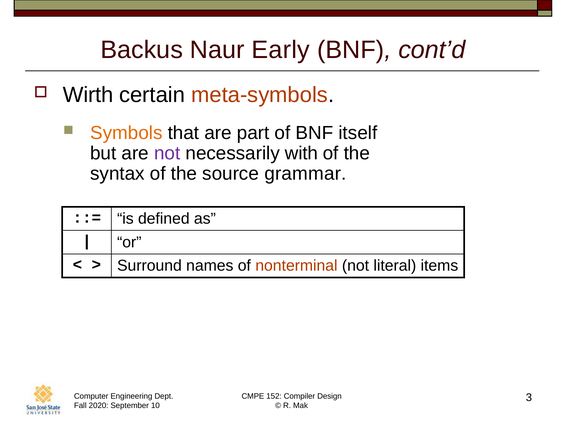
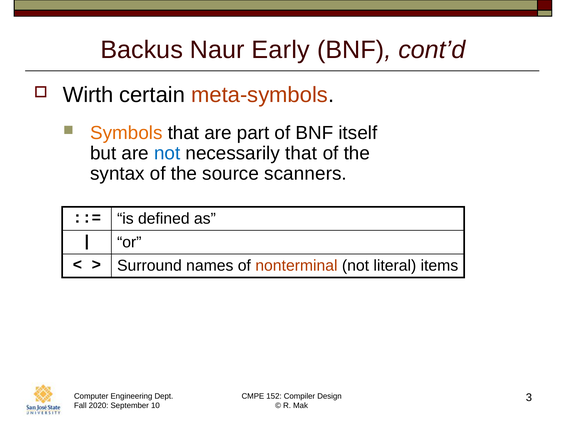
not at (167, 153) colour: purple -> blue
necessarily with: with -> that
grammar: grammar -> scanners
